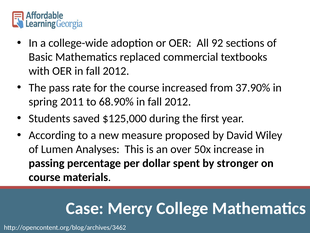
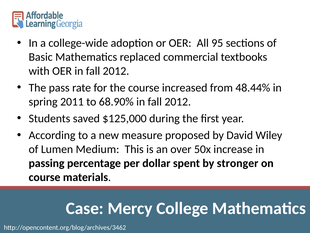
92: 92 -> 95
37.90%: 37.90% -> 48.44%
Analyses: Analyses -> Medium
